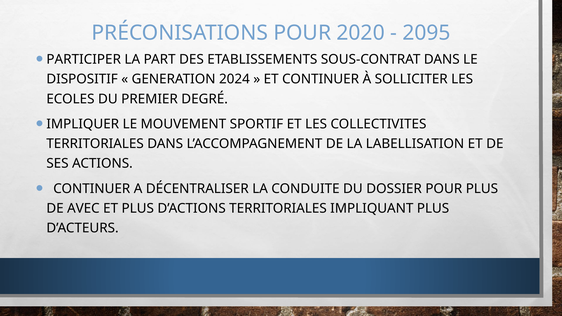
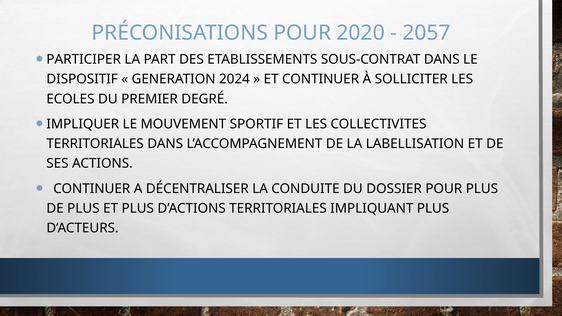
2095: 2095 -> 2057
DE AVEC: AVEC -> PLUS
